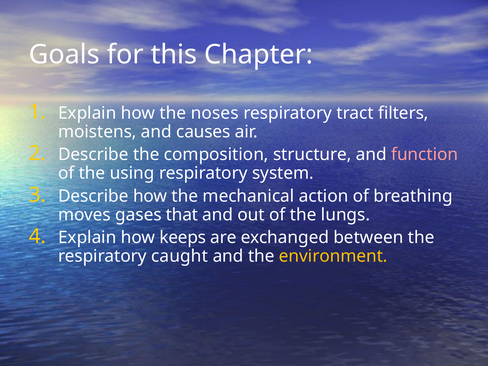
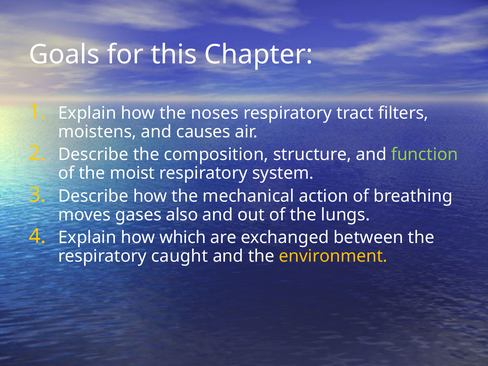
function colour: pink -> light green
using: using -> moist
that: that -> also
keeps: keeps -> which
